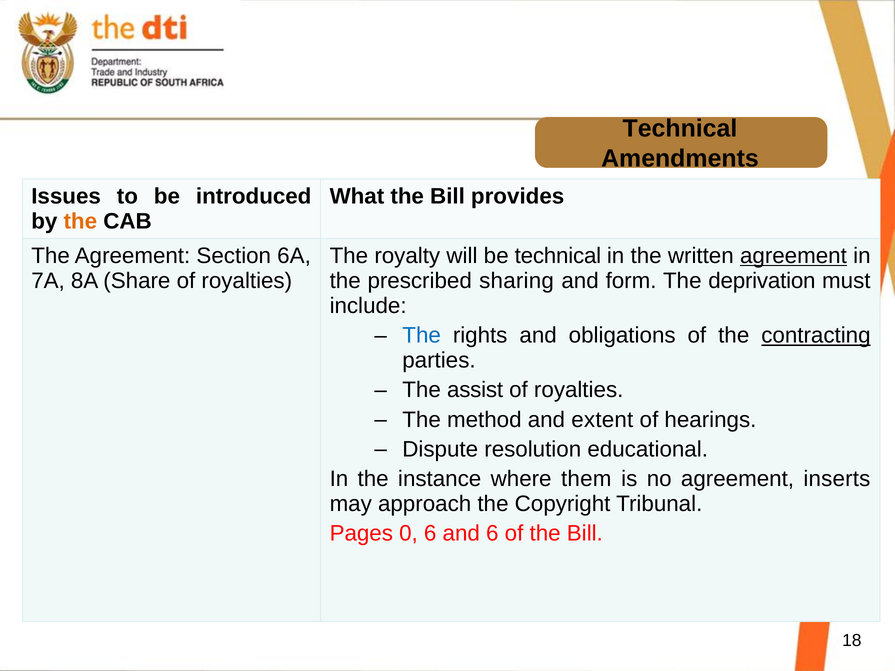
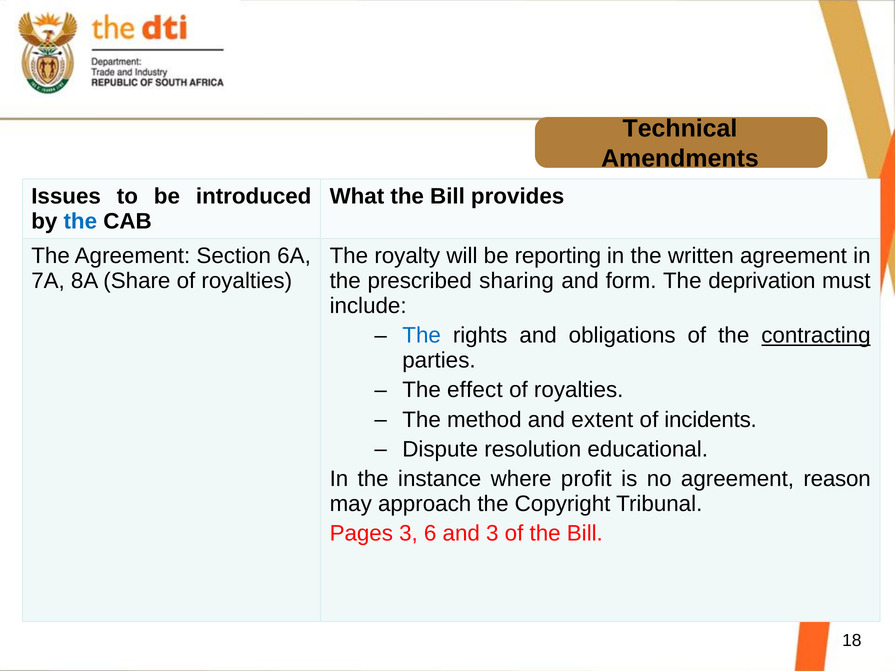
the at (80, 221) colour: orange -> blue
be technical: technical -> reporting
agreement at (793, 256) underline: present -> none
assist: assist -> effect
hearings: hearings -> incidents
them: them -> profit
inserts: inserts -> reason
Pages 0: 0 -> 3
and 6: 6 -> 3
